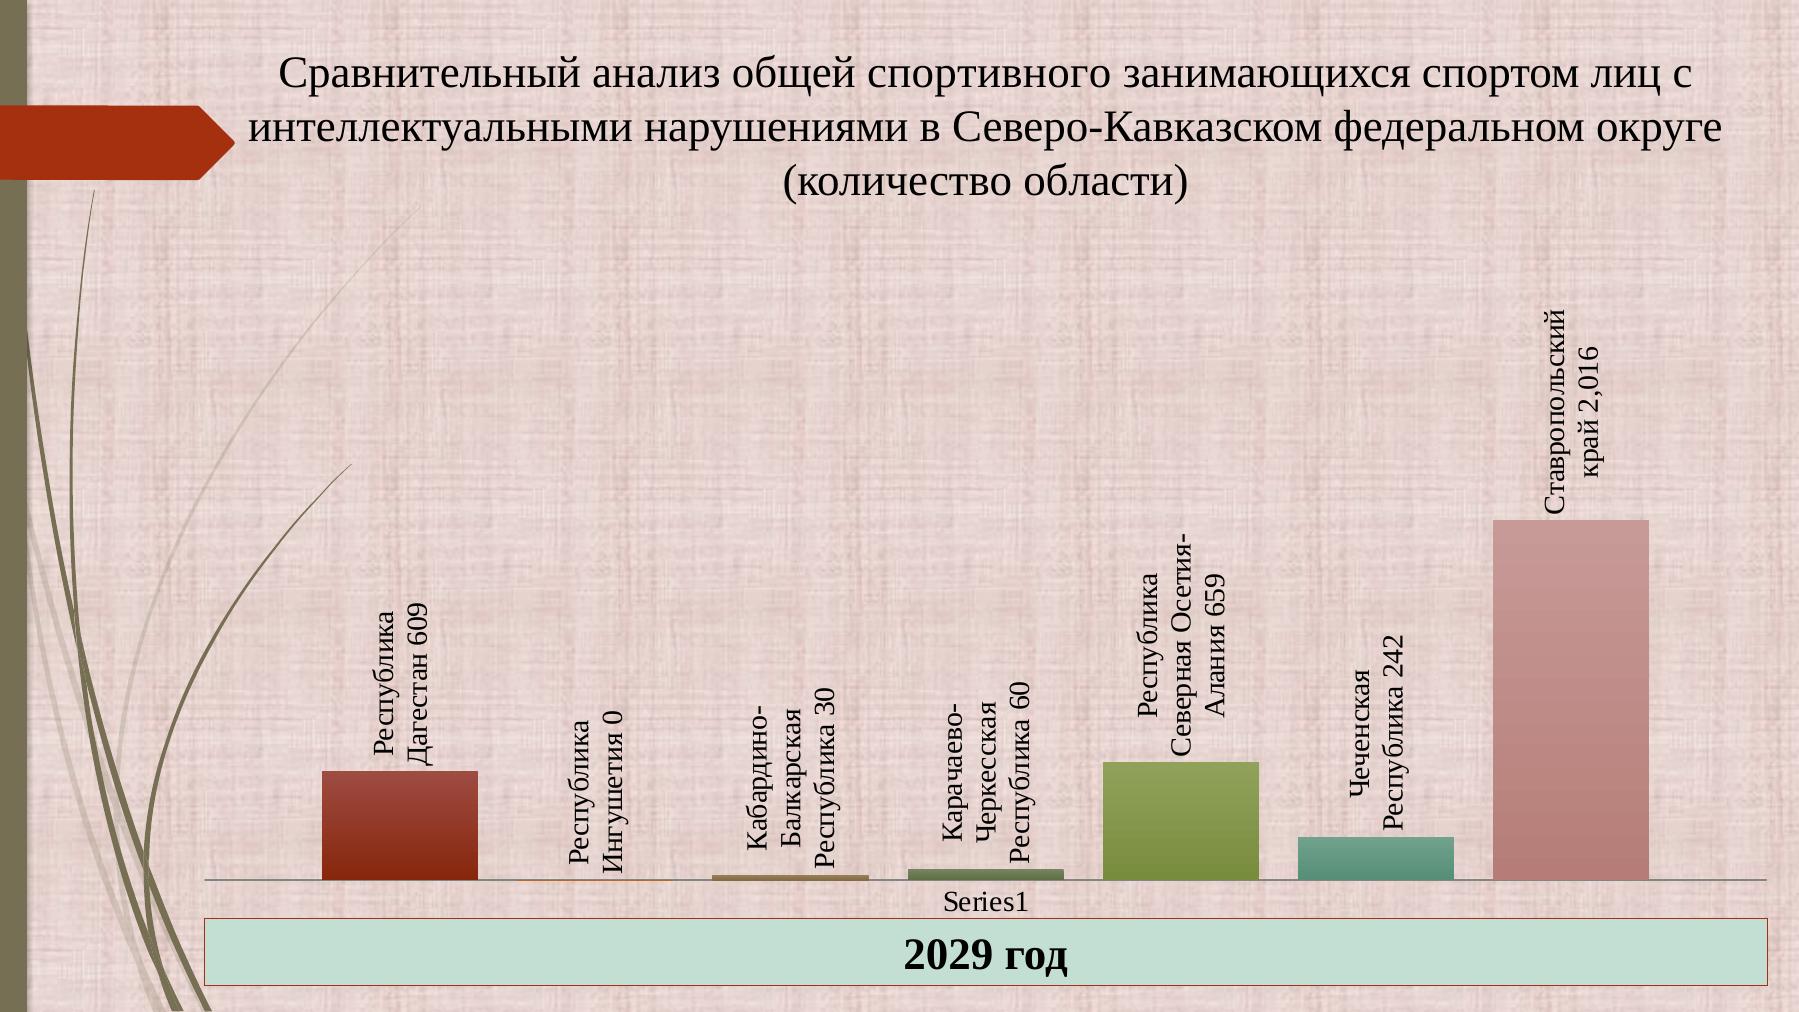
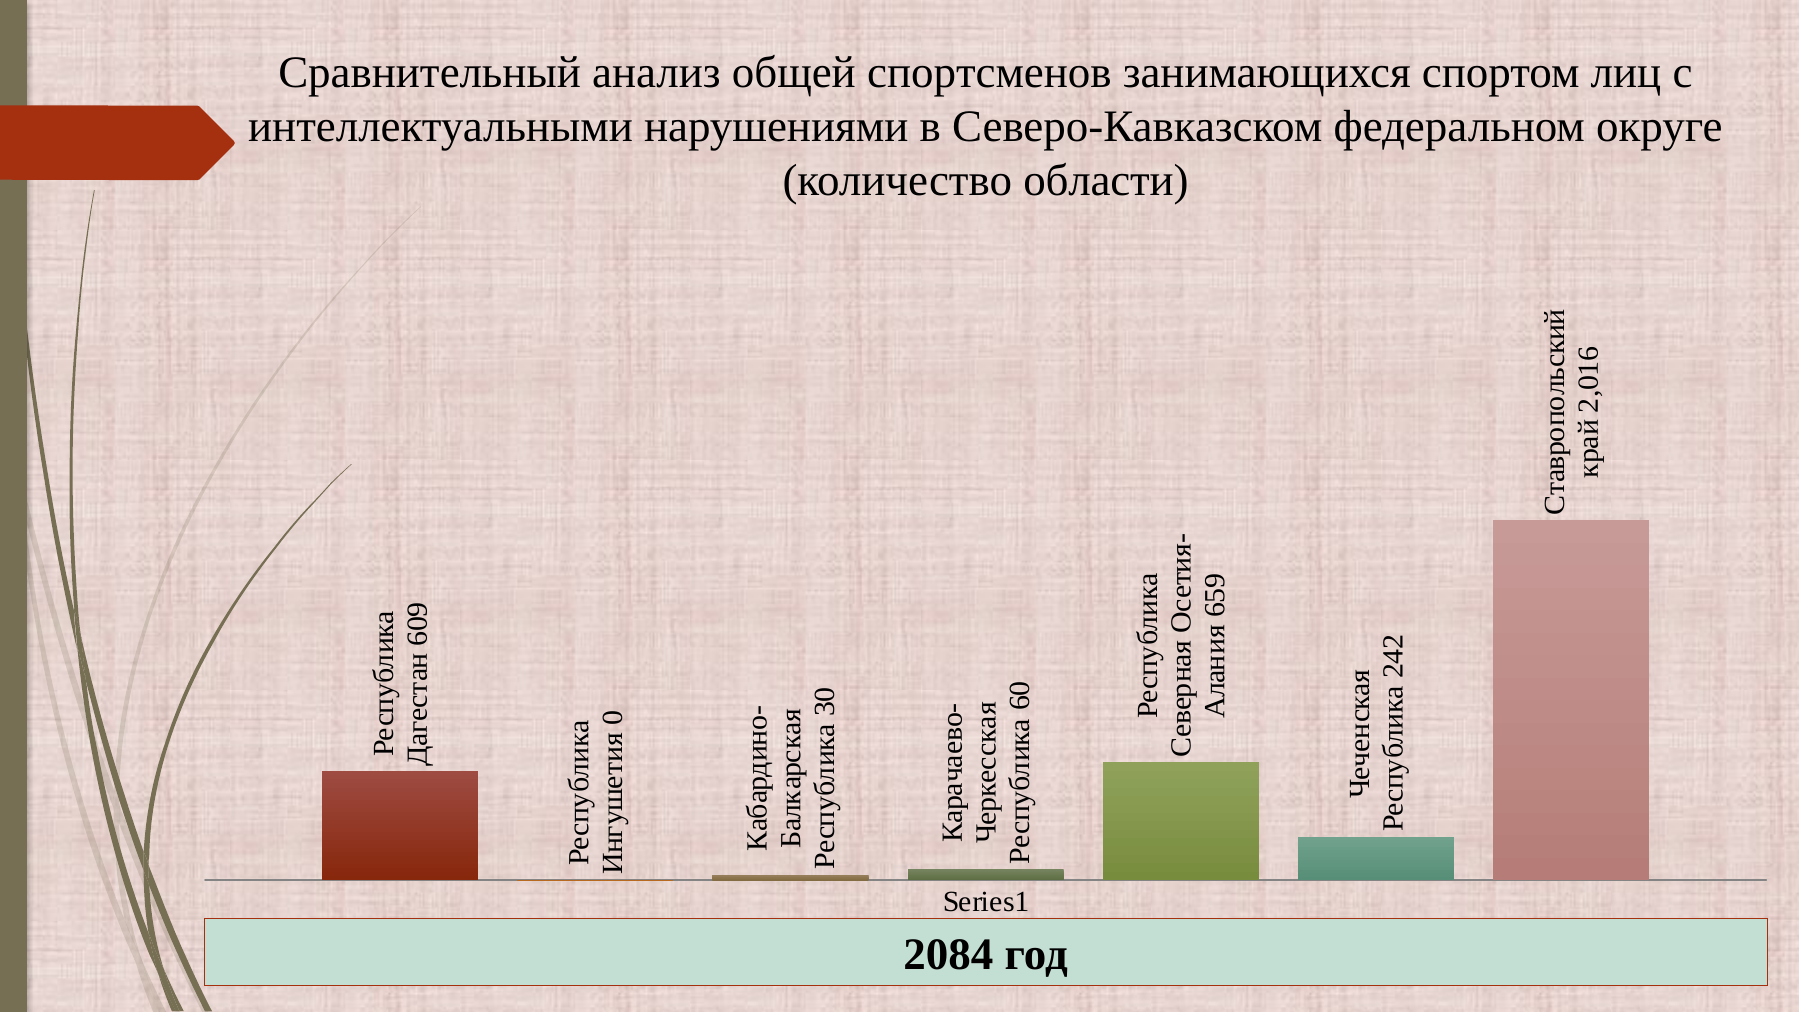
спортивного: спортивного -> спортсменов
2029: 2029 -> 2084
